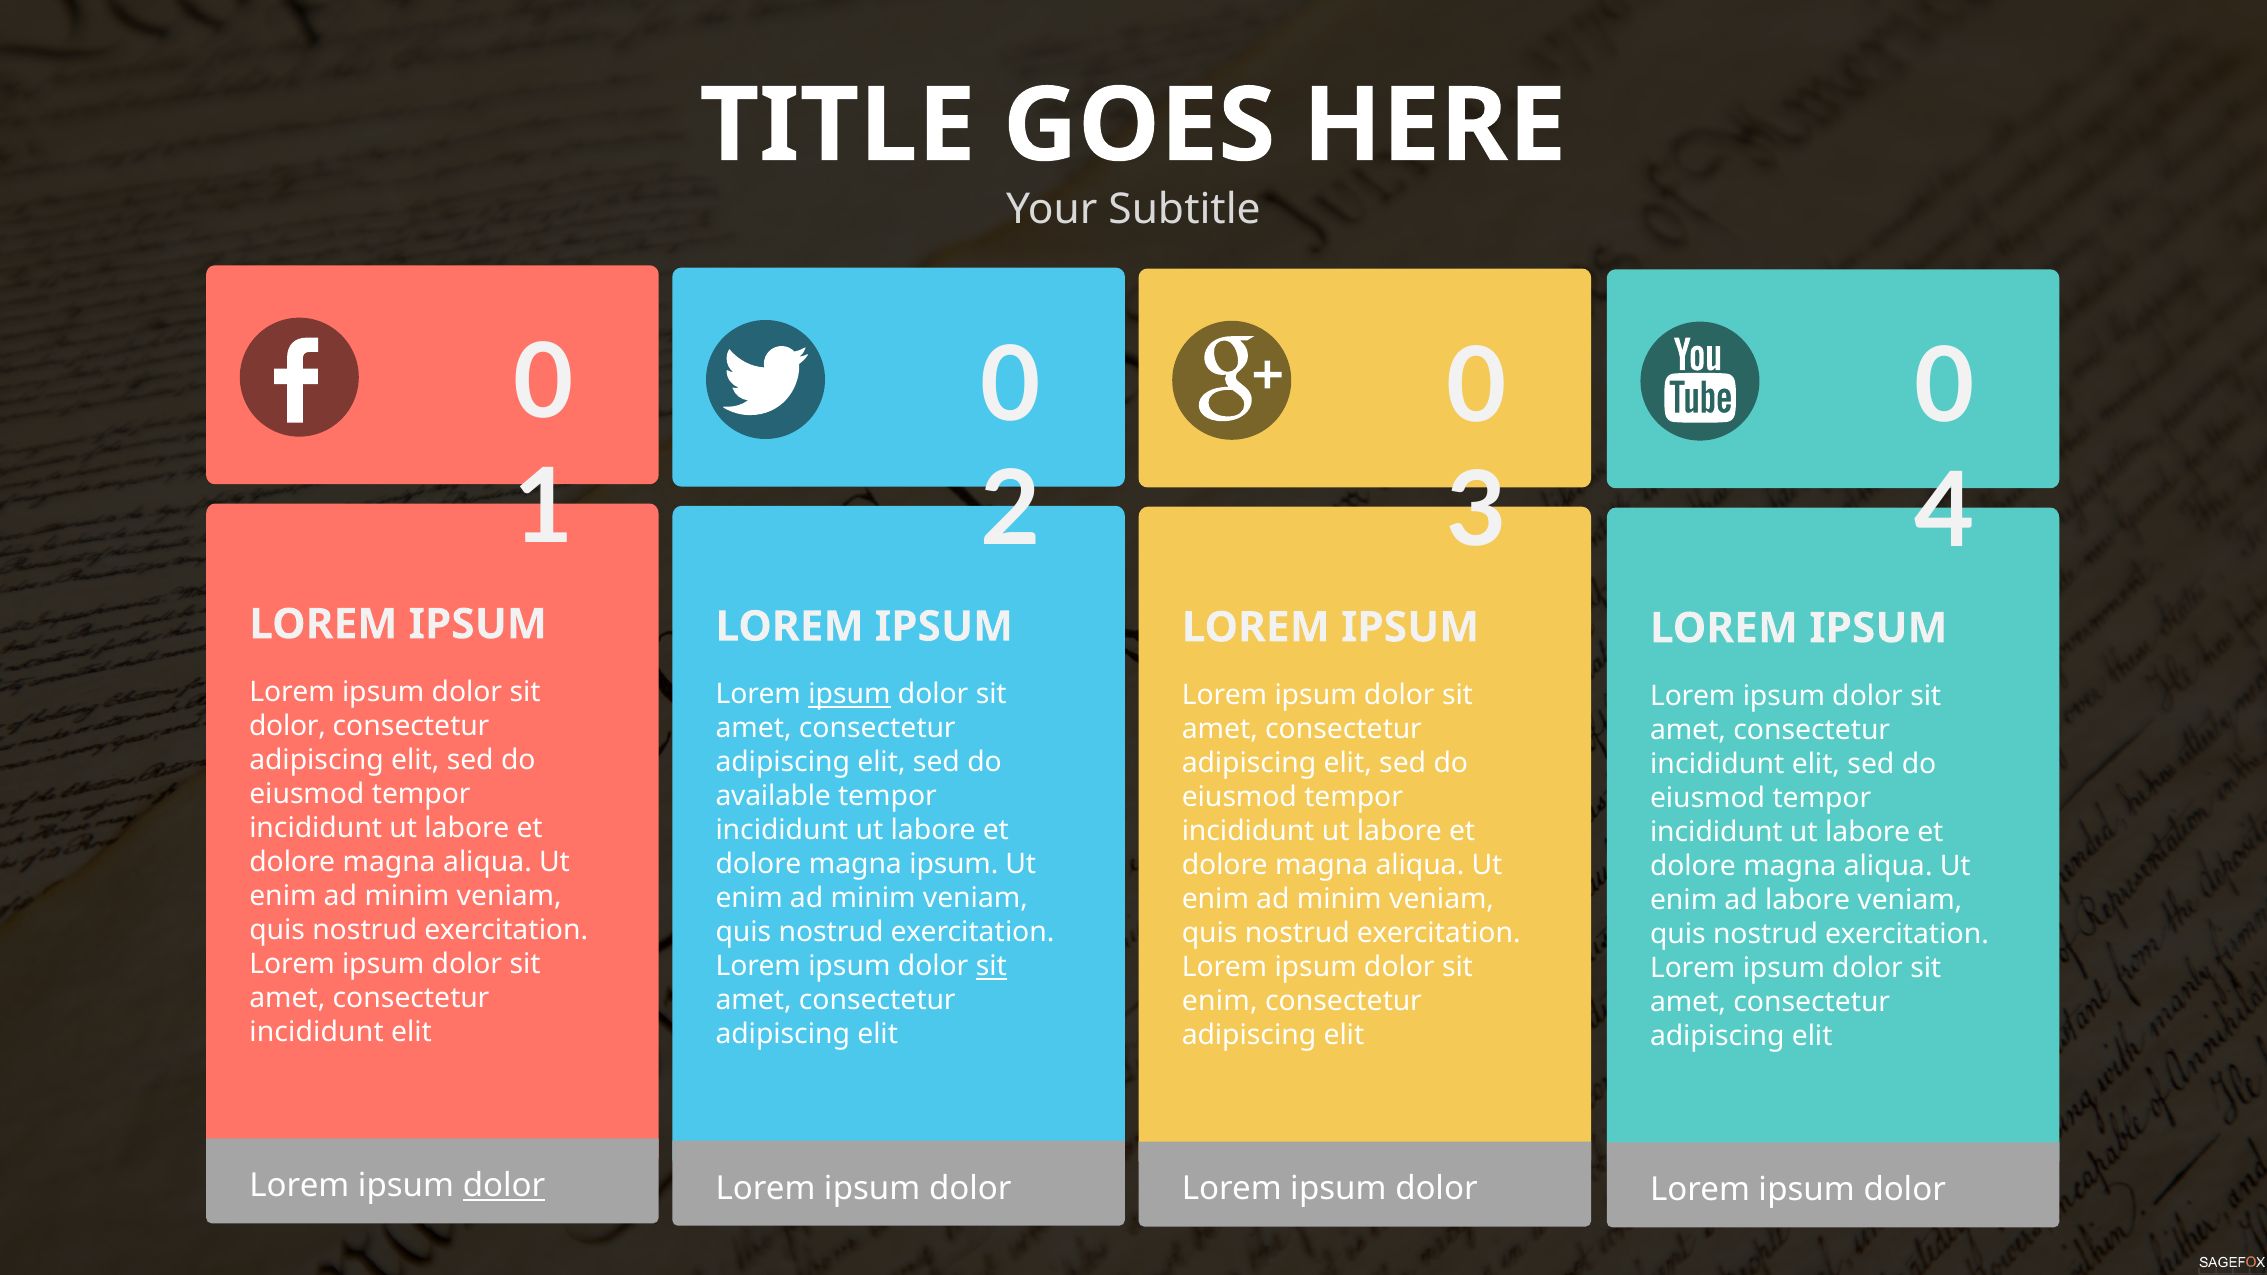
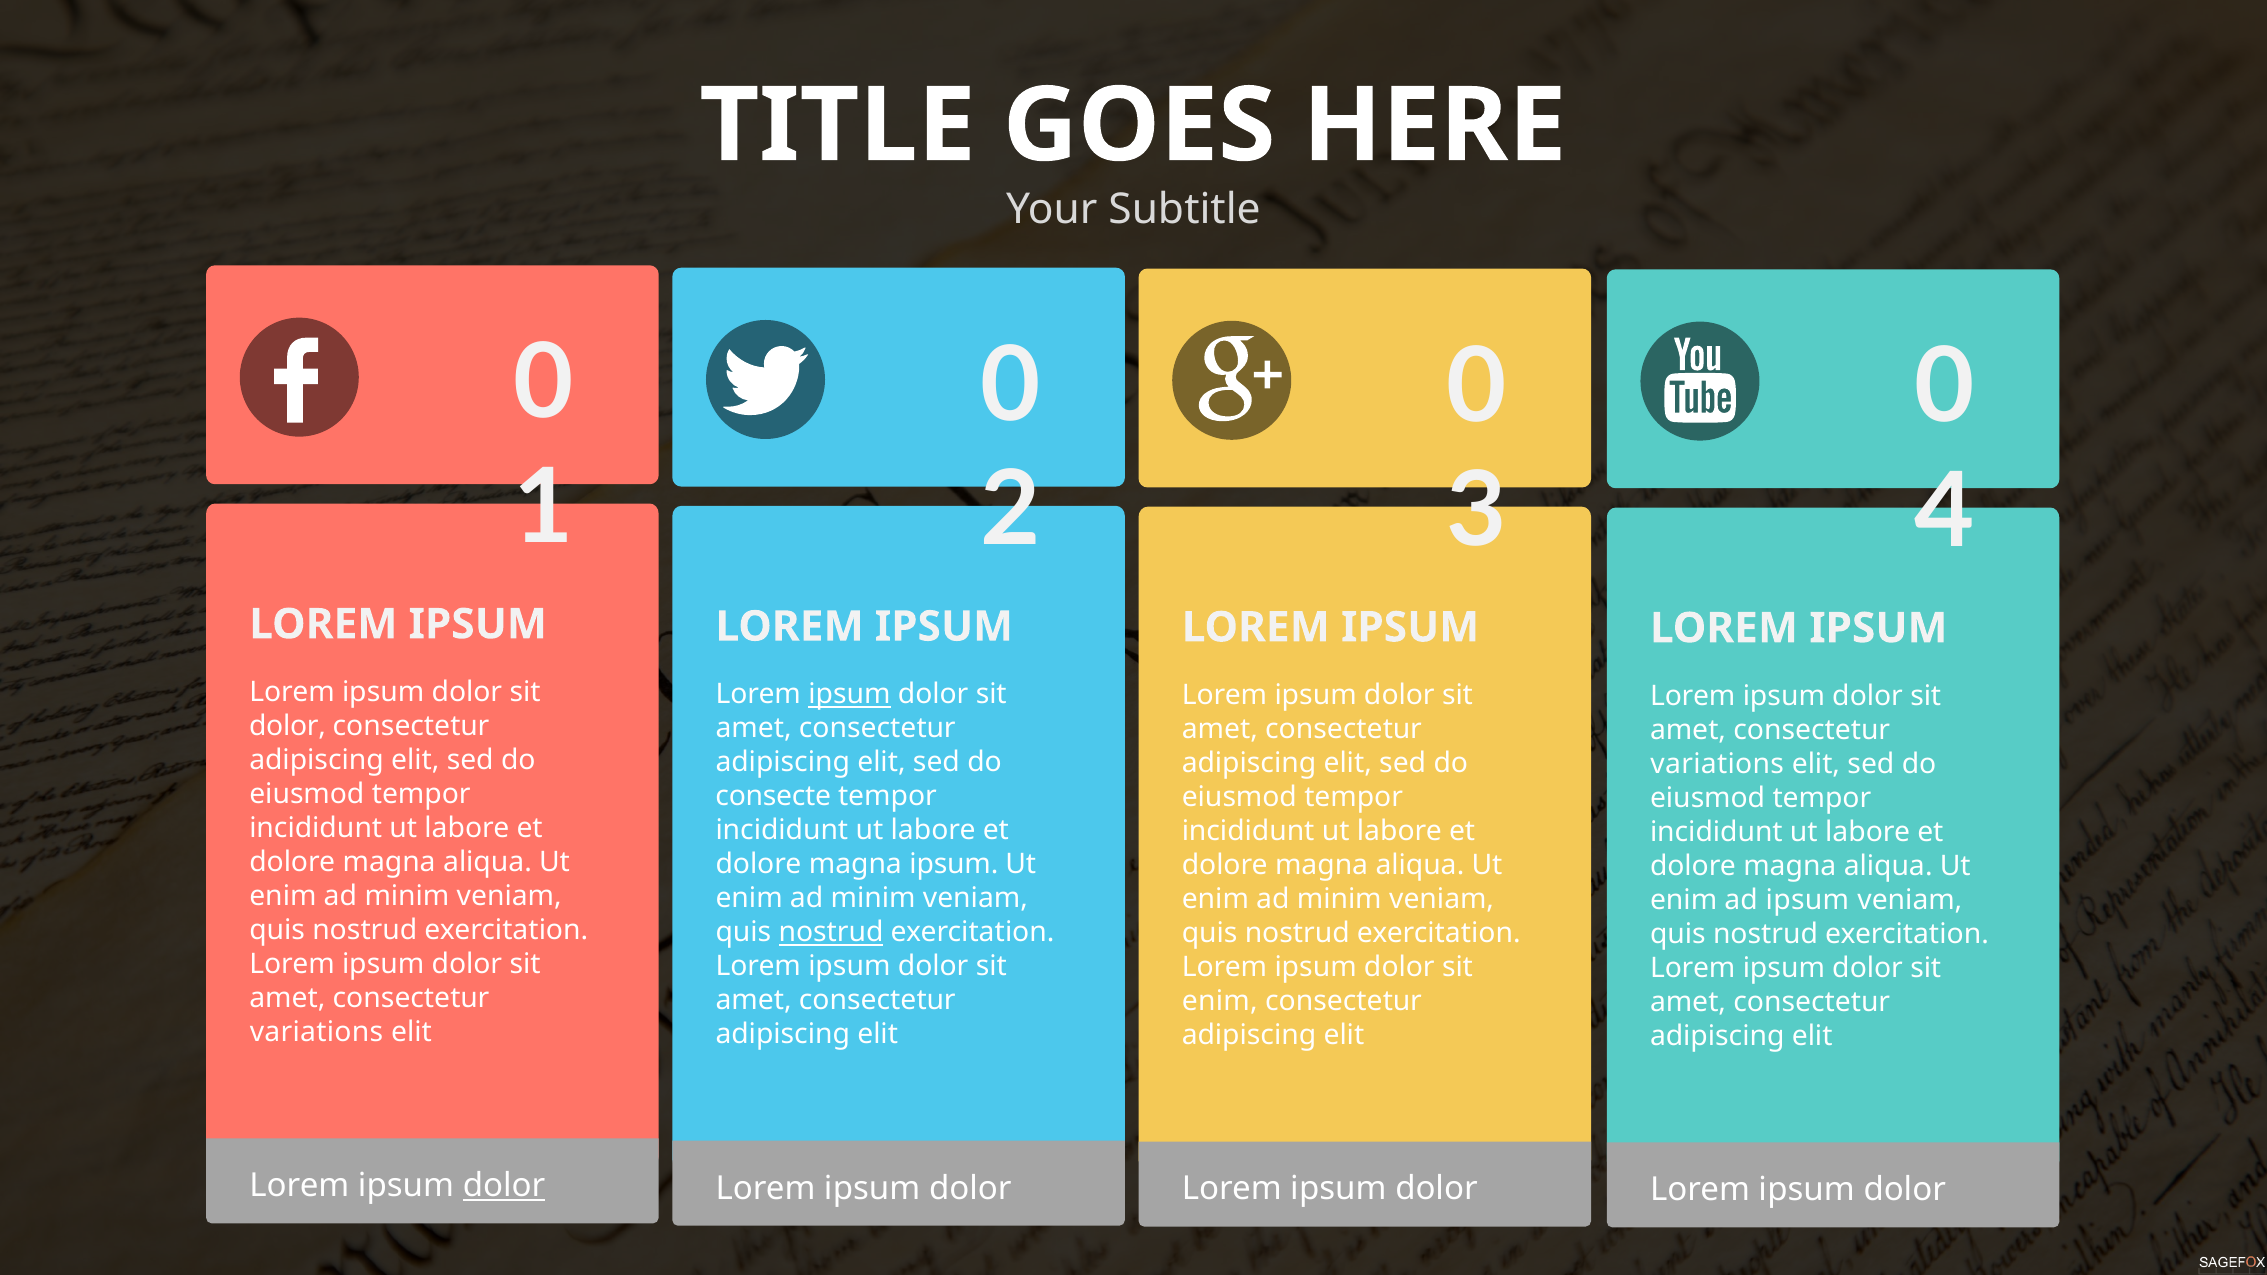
incididunt at (1717, 764): incididunt -> variations
available: available -> consecte
ad labore: labore -> ipsum
nostrud at (831, 933) underline: none -> present
sit at (991, 967) underline: present -> none
incididunt at (317, 1032): incididunt -> variations
